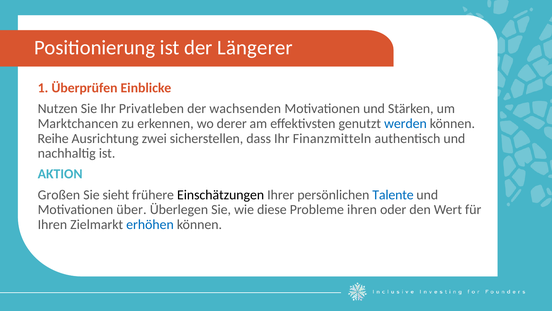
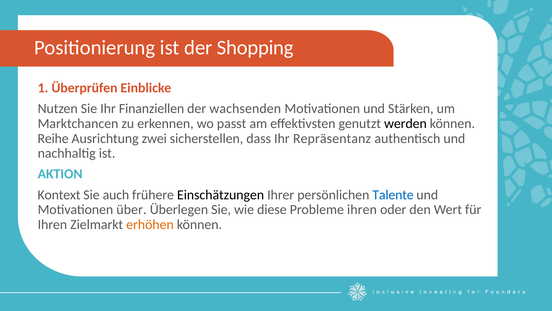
Längerer: Längerer -> Shopping
Privatleben: Privatleben -> Finanziellen
derer: derer -> passt
werden colour: blue -> black
Finanzmitteln: Finanzmitteln -> Repräsentanz
Großen: Großen -> Kontext
sieht: sieht -> auch
erhöhen colour: blue -> orange
